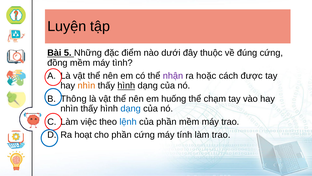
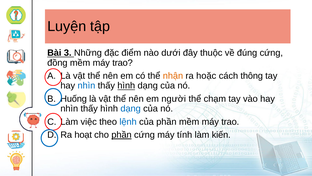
5: 5 -> 3
tình at (122, 63): tình -> trao
nhận colour: purple -> orange
được: được -> thông
nhìn at (86, 85) colour: orange -> blue
Thông: Thông -> Huống
huống: huống -> người
phần at (122, 135) underline: none -> present
làm trao: trao -> kiến
